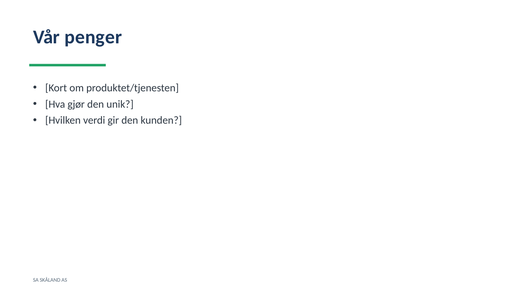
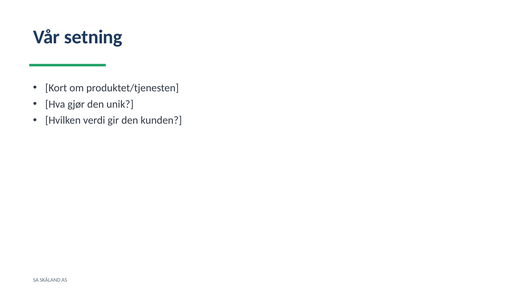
penger: penger -> setning
